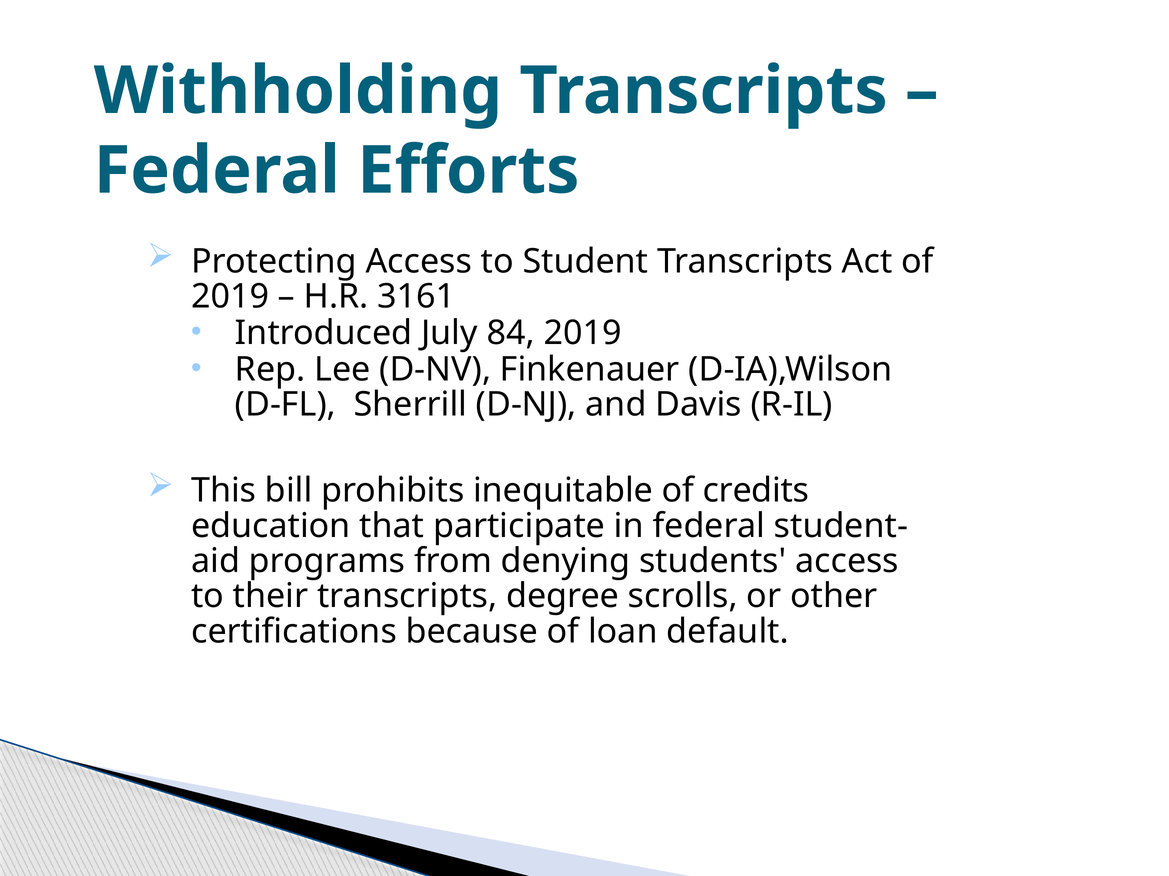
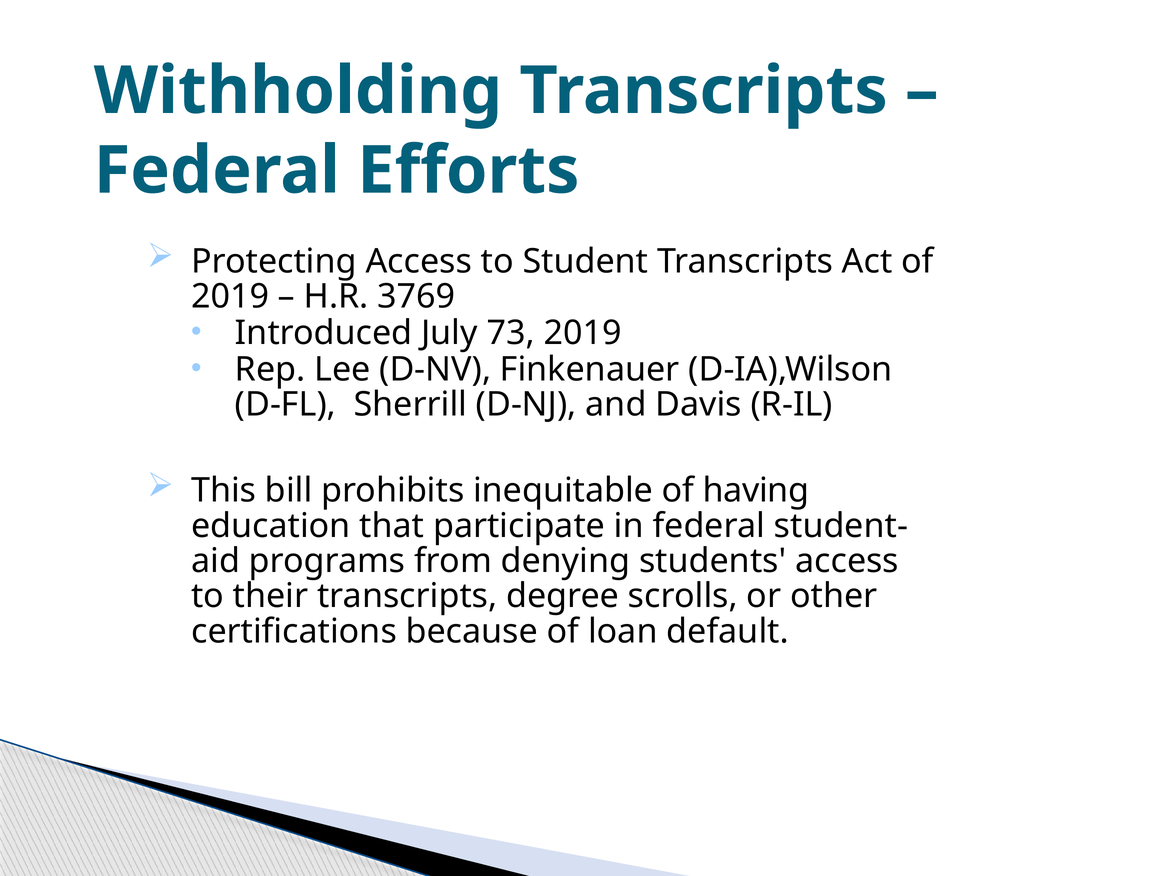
3161: 3161 -> 3769
84: 84 -> 73
credits: credits -> having
